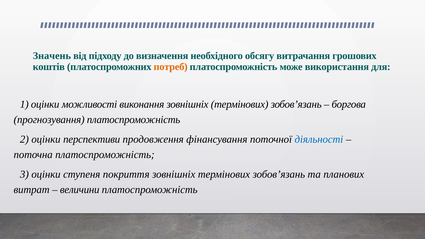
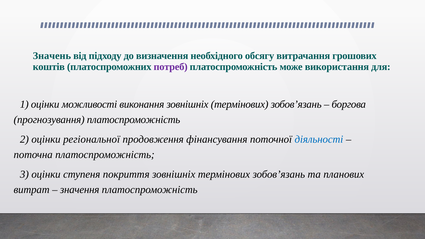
потреб colour: orange -> purple
перспективи: перспективи -> регіональної
величини: величини -> значення
